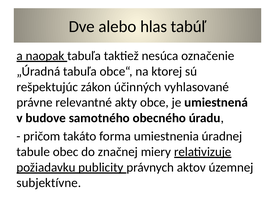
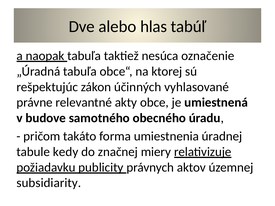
obec: obec -> kedy
subjektívne: subjektívne -> subsidiarity
